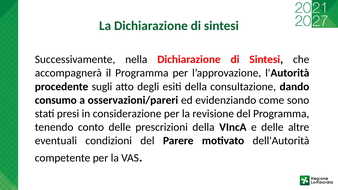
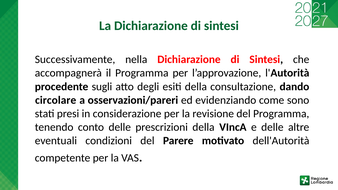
consumo: consumo -> circolare
